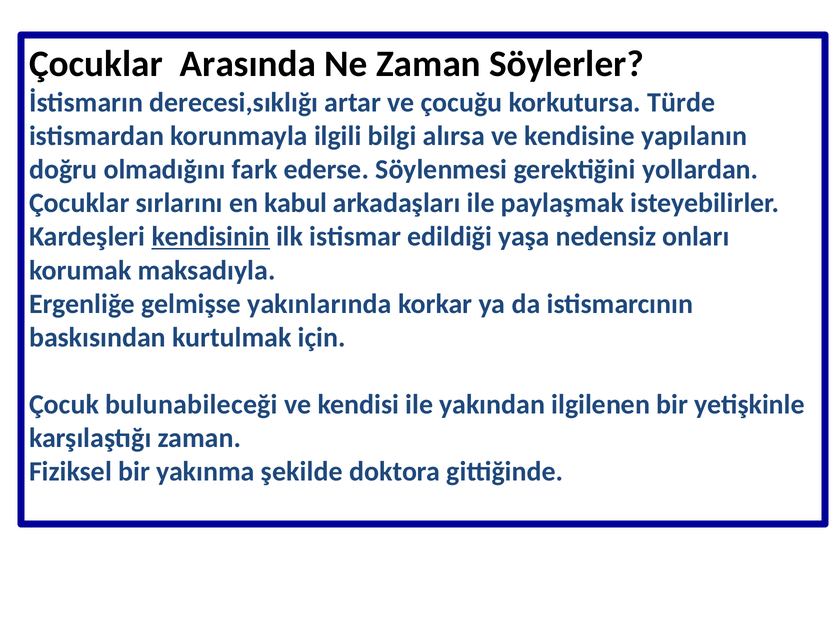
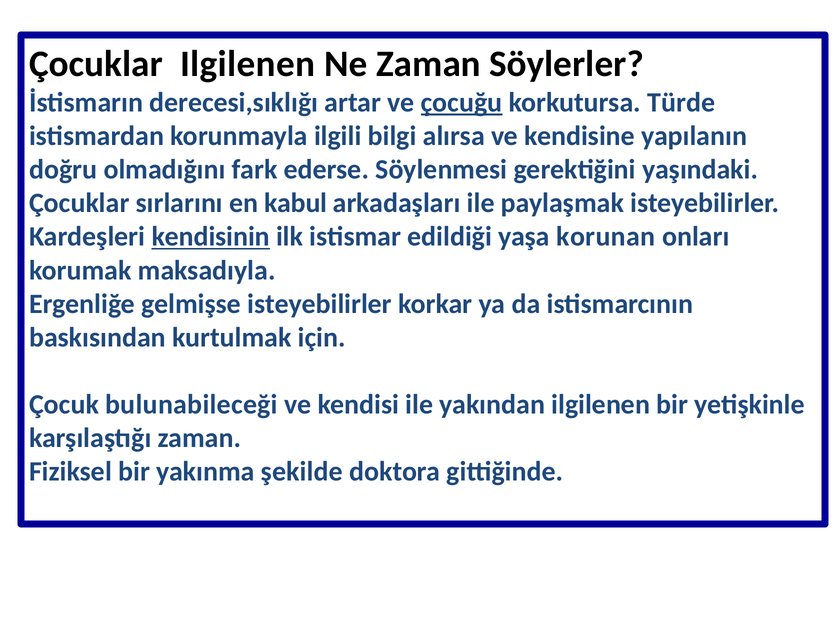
Çocuklar Arasında: Arasında -> Ilgilenen
çocuğu underline: none -> present
yollardan: yollardan -> yaşındaki
nedensiz: nedensiz -> korunan
gelmişse yakınlarında: yakınlarında -> isteyebilirler
